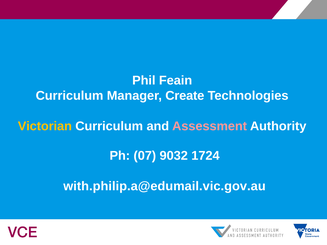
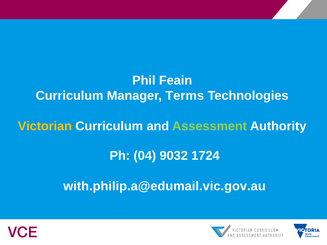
Create: Create -> Terms
Assessment colour: pink -> light green
07: 07 -> 04
